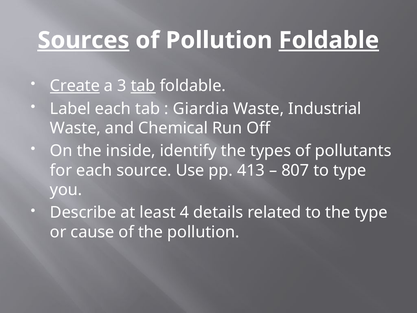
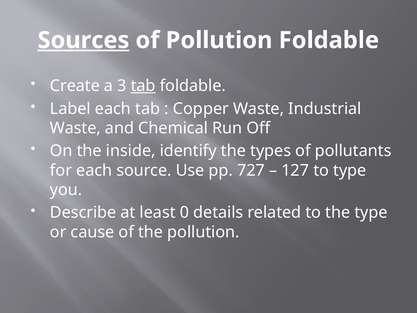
Foldable at (329, 40) underline: present -> none
Create underline: present -> none
Giardia: Giardia -> Copper
413: 413 -> 727
807: 807 -> 127
4: 4 -> 0
